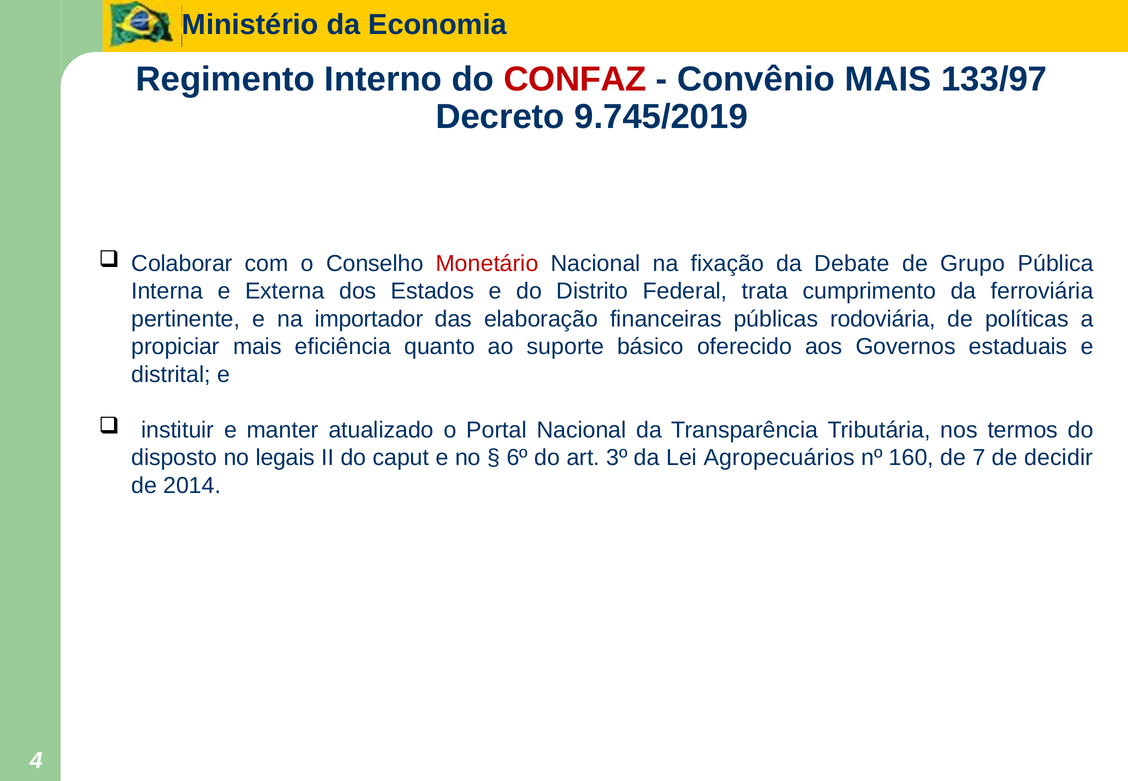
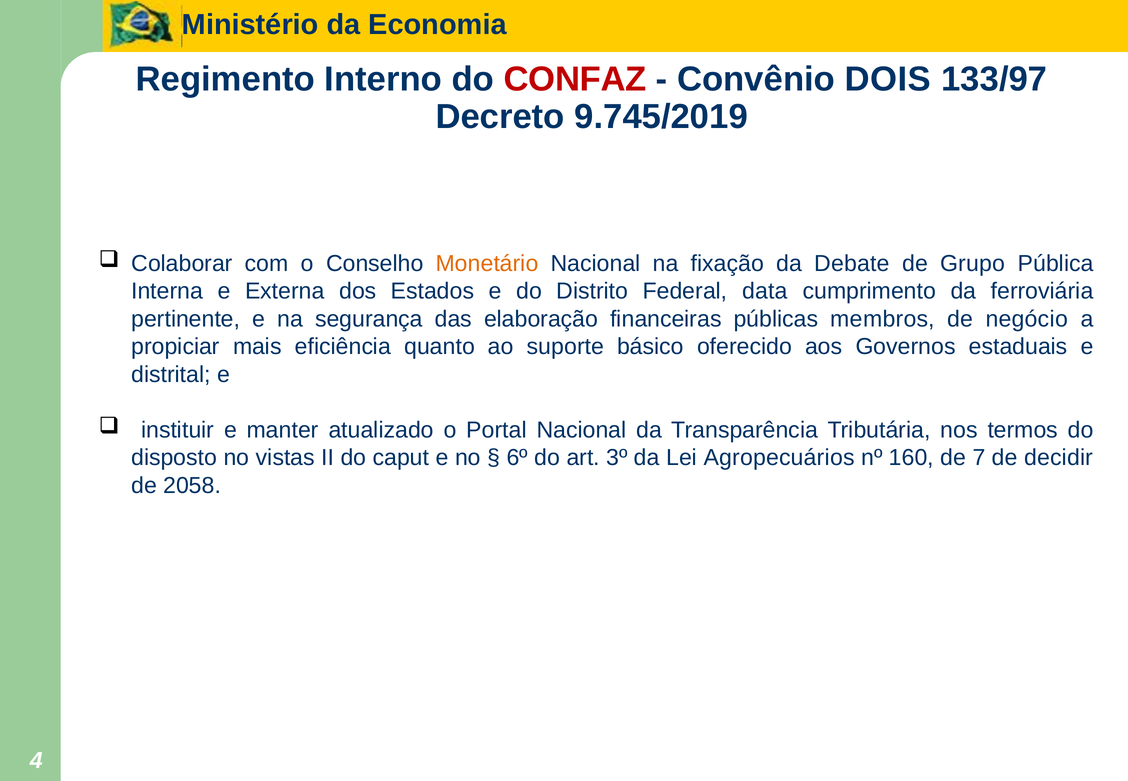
Convênio MAIS: MAIS -> DOIS
Monetário colour: red -> orange
trata: trata -> data
importador: importador -> segurança
rodoviária: rodoviária -> membros
políticas: políticas -> negócio
legais: legais -> vistas
2014: 2014 -> 2058
